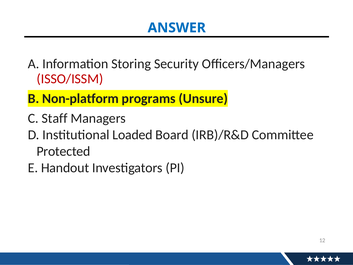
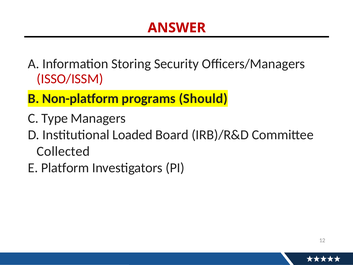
ANSWER colour: blue -> red
Unsure: Unsure -> Should
Staff: Staff -> Type
Protected: Protected -> Collected
Handout: Handout -> Platform
